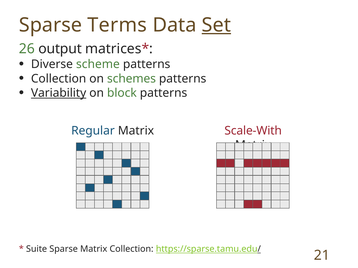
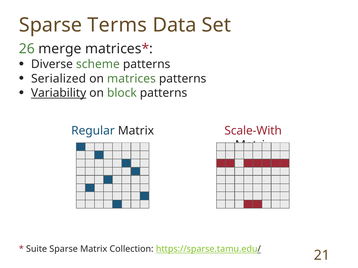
Set underline: present -> none
output: output -> merge
Collection at (59, 79): Collection -> Serialized
schemes: schemes -> matrices
